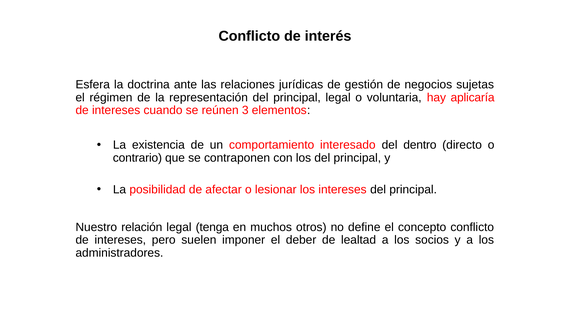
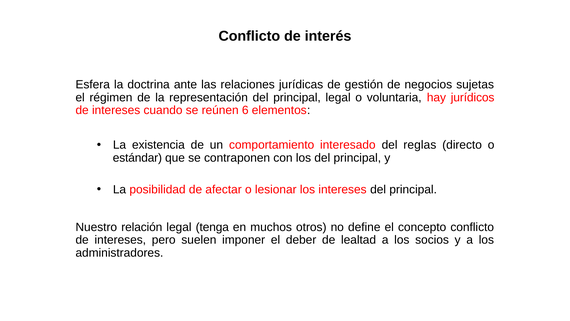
aplicaría: aplicaría -> jurídicos
3: 3 -> 6
dentro: dentro -> reglas
contrario: contrario -> estándar
